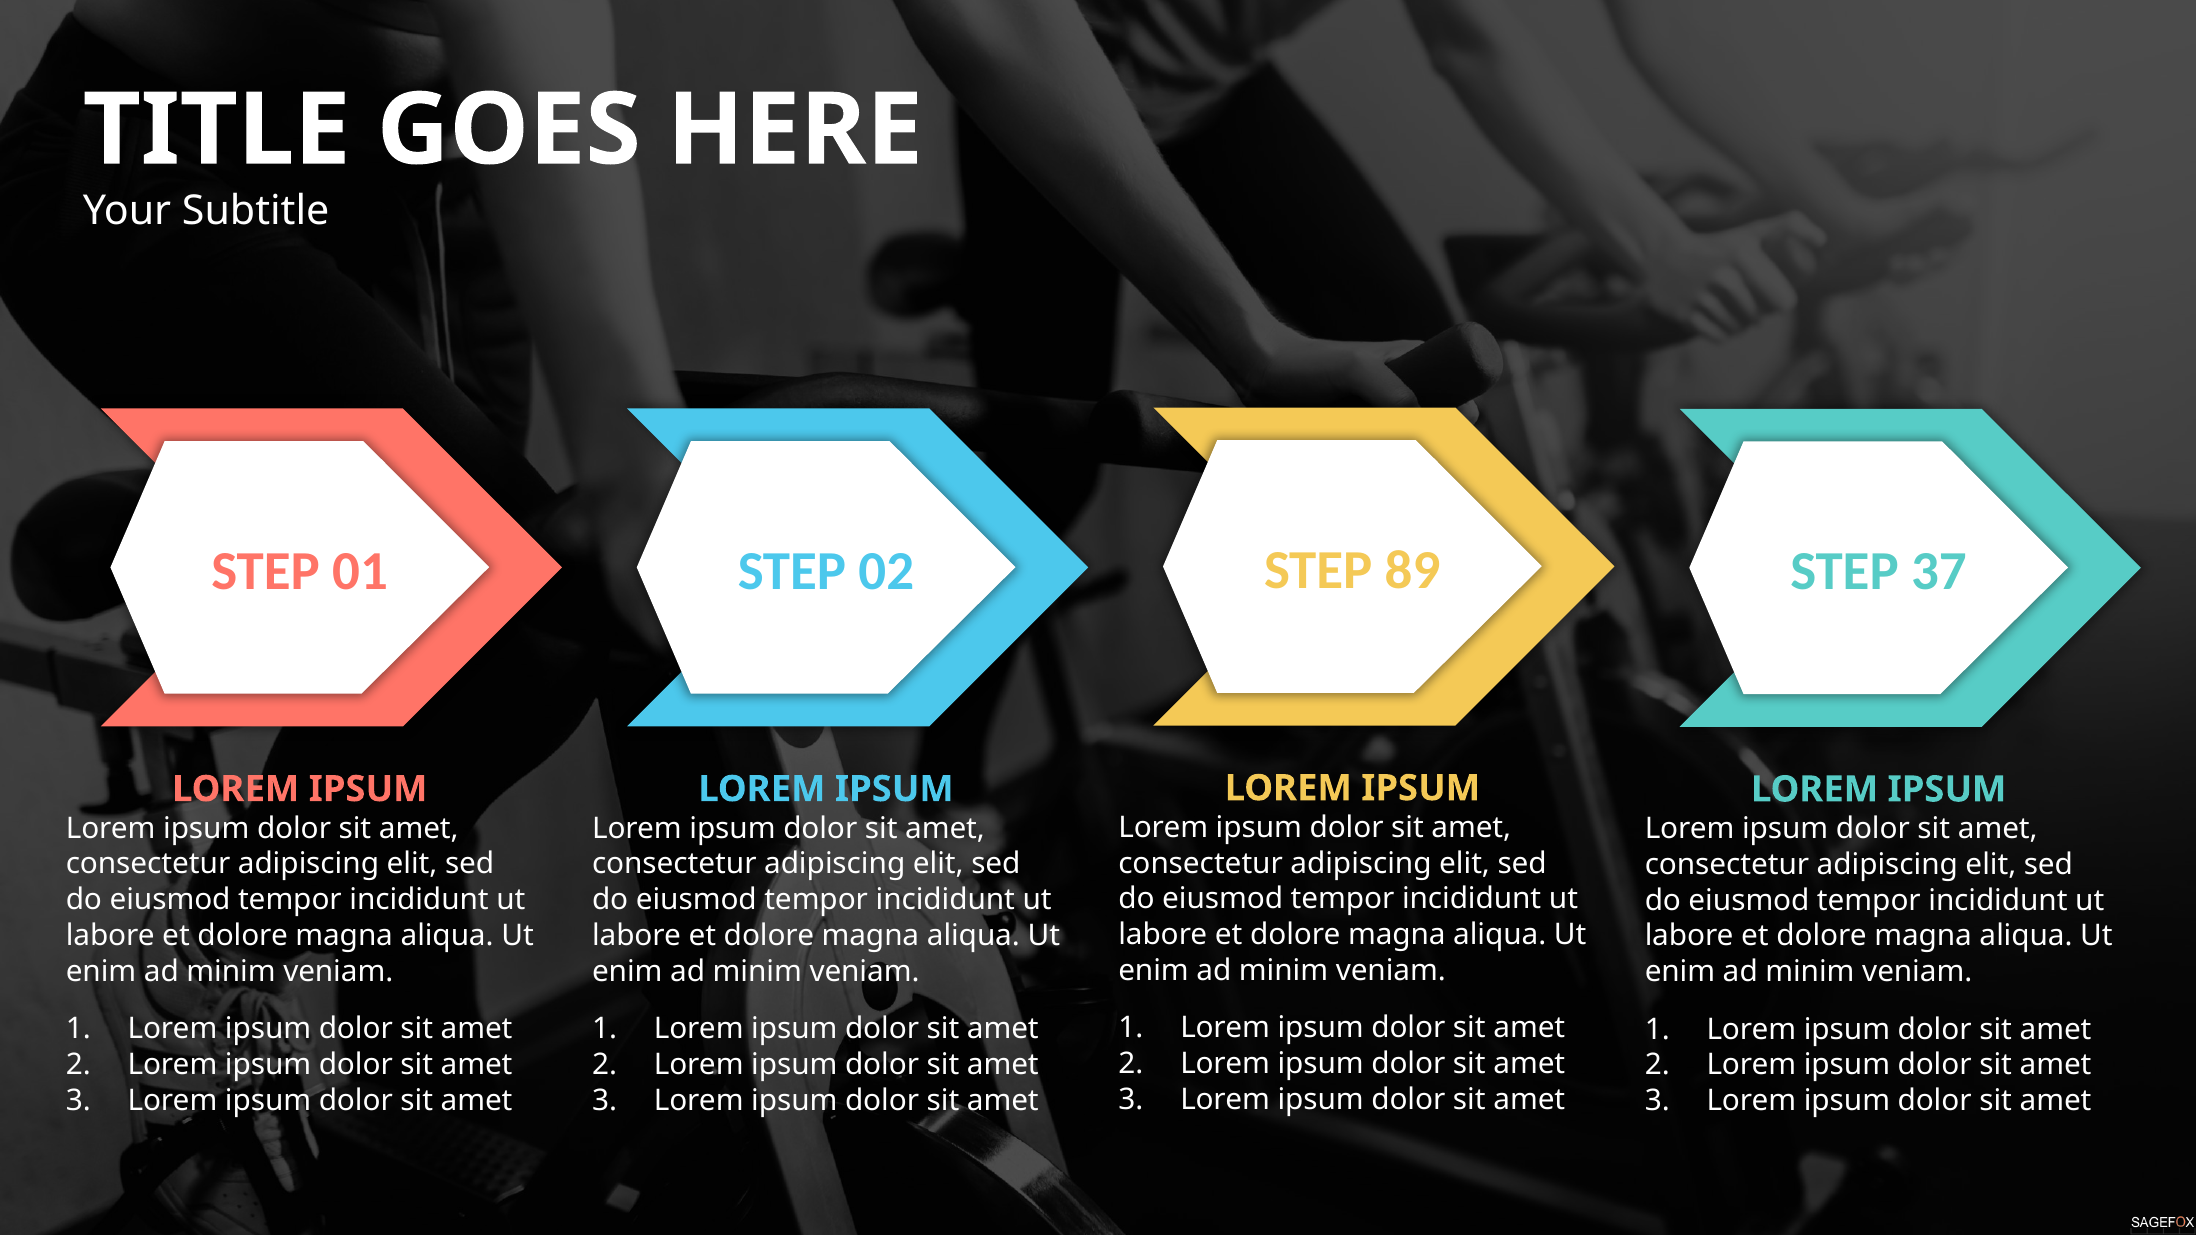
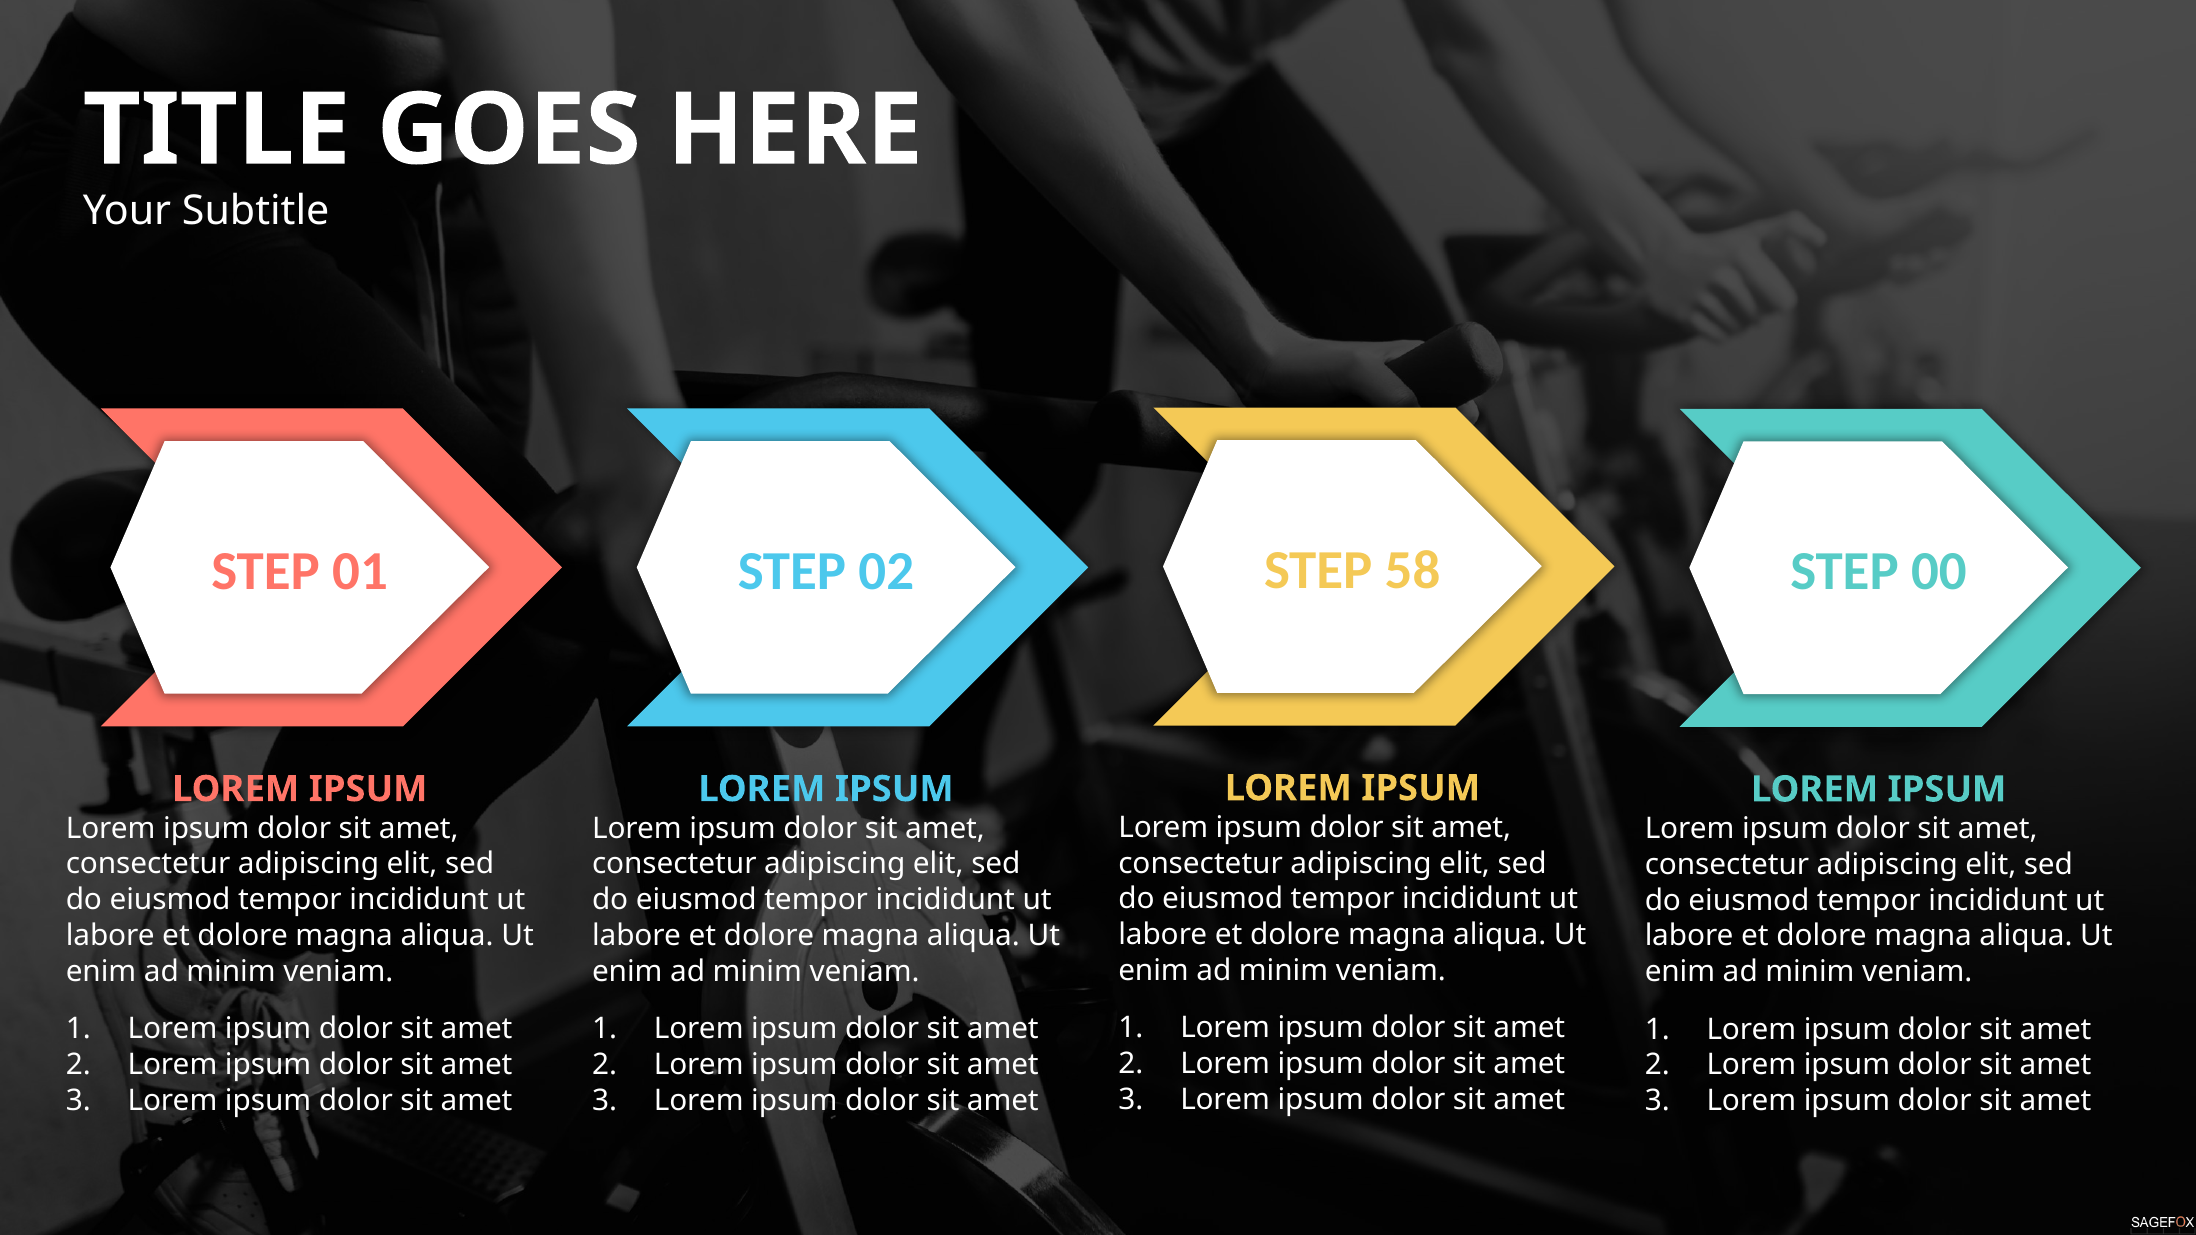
89: 89 -> 58
37: 37 -> 00
